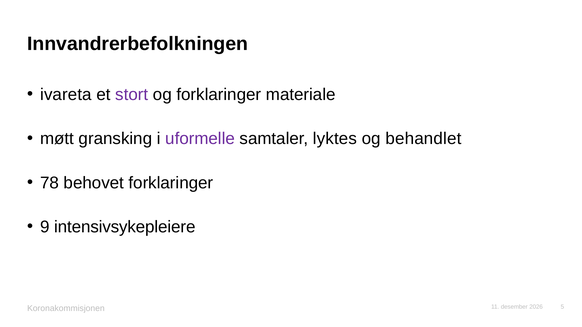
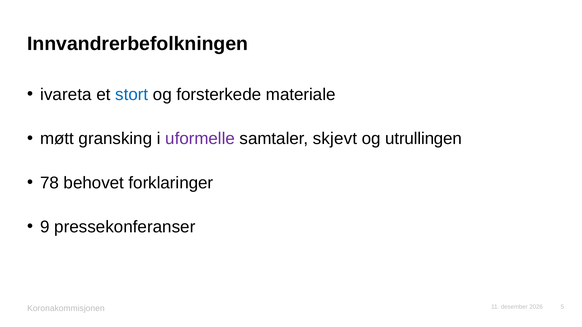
stort colour: purple -> blue
og forklaringer: forklaringer -> forsterkede
lyktes: lyktes -> skjevt
behandlet: behandlet -> utrullingen
intensivsykepleiere: intensivsykepleiere -> pressekonferanser
